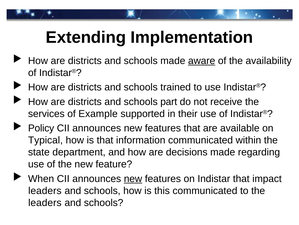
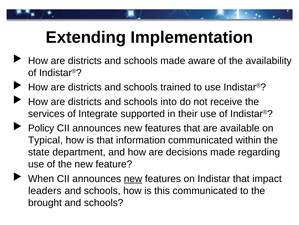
aware underline: present -> none
part: part -> into
Example: Example -> Integrate
leaders at (45, 202): leaders -> brought
